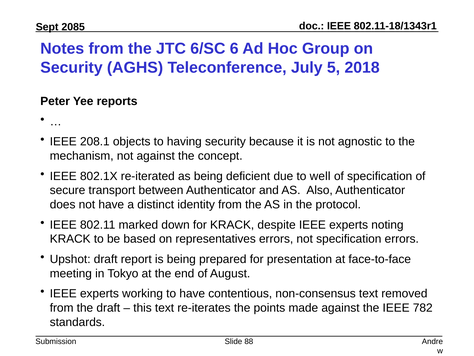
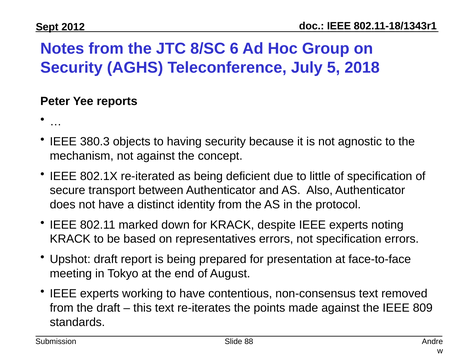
2085: 2085 -> 2012
6/SC: 6/SC -> 8/SC
208.1: 208.1 -> 380.3
well: well -> little
782: 782 -> 809
